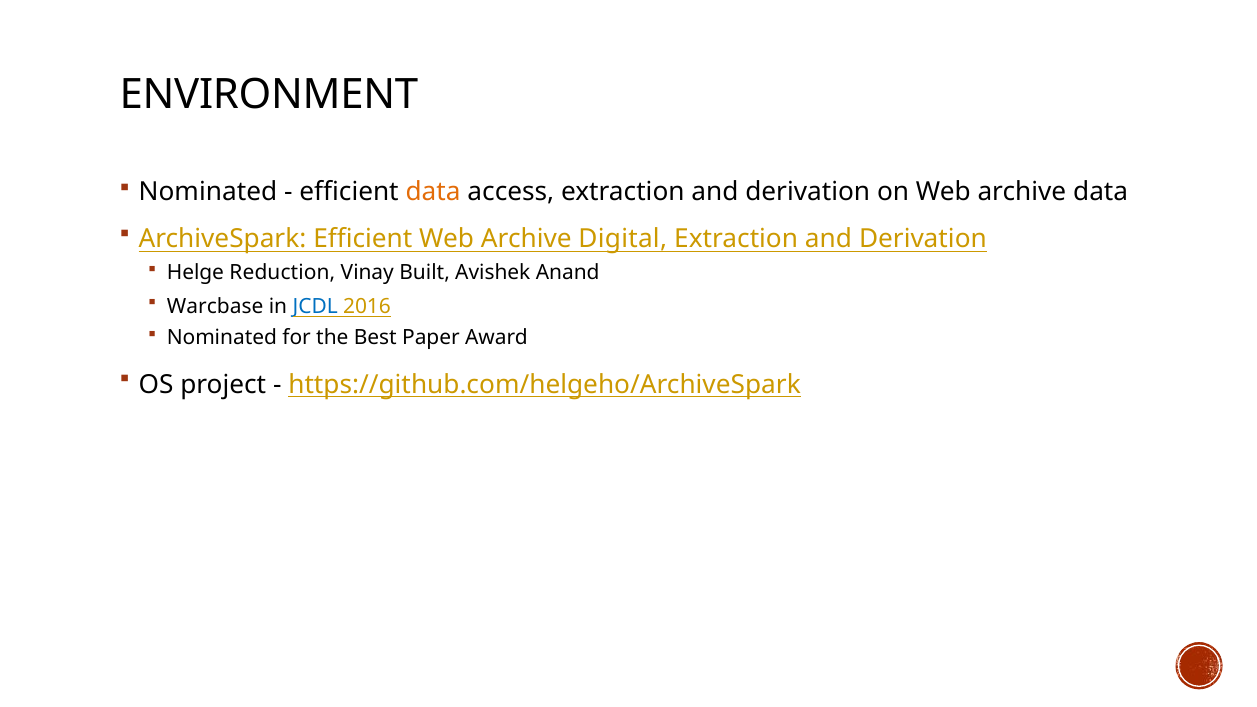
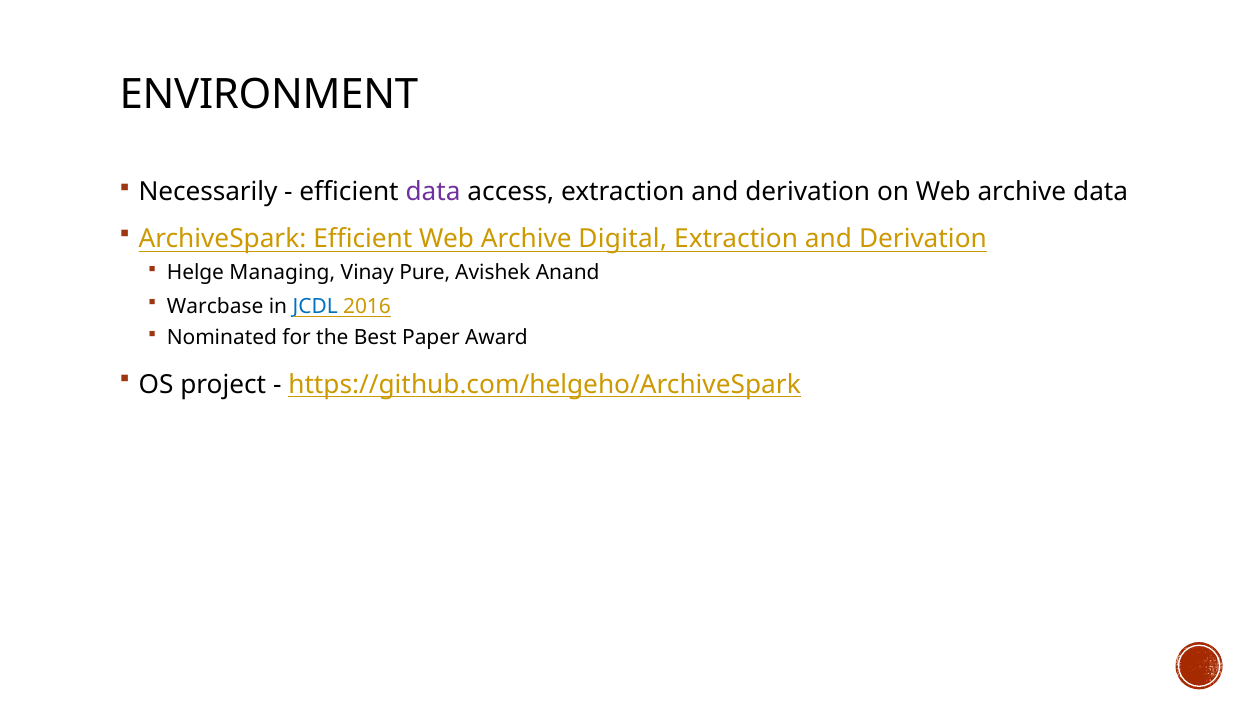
Nominated at (208, 192): Nominated -> Necessarily
data at (433, 192) colour: orange -> purple
Reduction: Reduction -> Managing
Built: Built -> Pure
